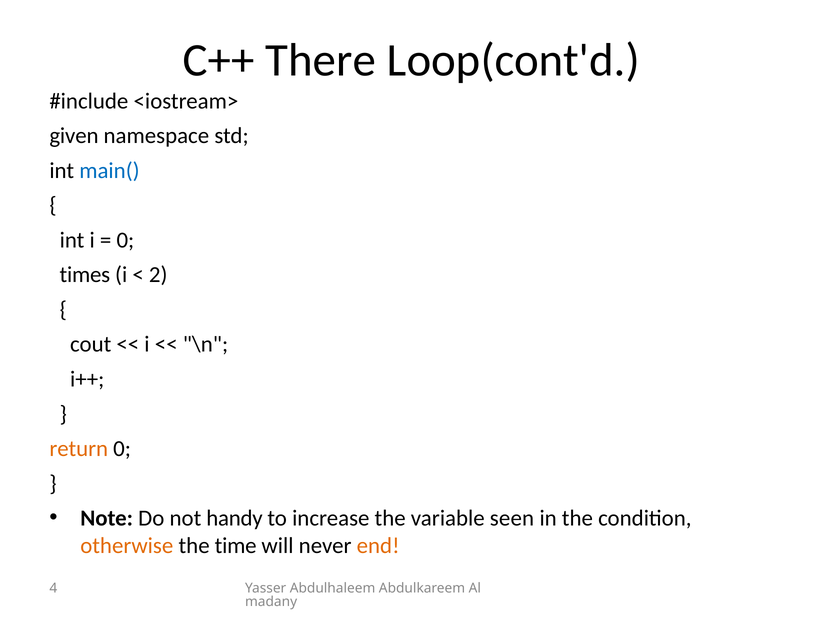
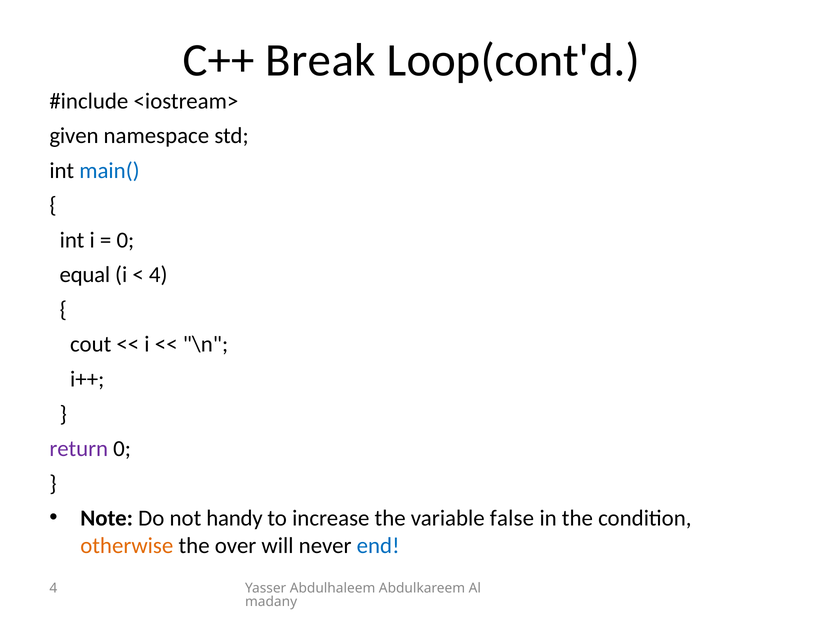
There: There -> Break
times: times -> equal
2 at (158, 275): 2 -> 4
return colour: orange -> purple
seen: seen -> false
time: time -> over
end colour: orange -> blue
